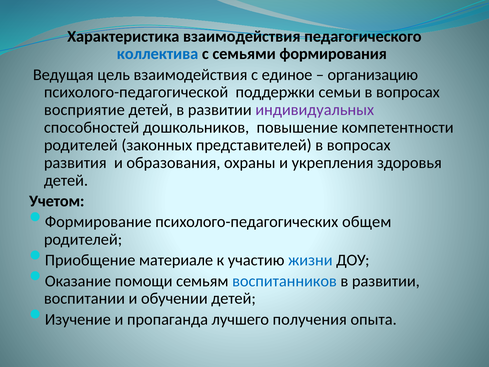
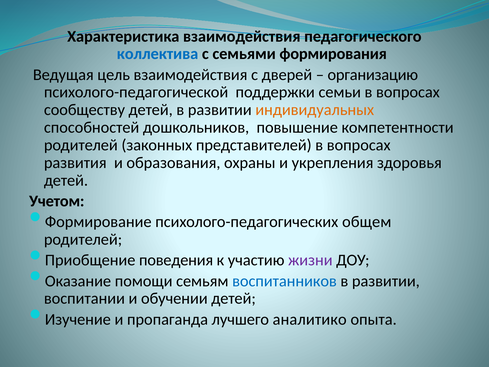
единое: единое -> дверей
восприятие: восприятие -> сообществу
индивидуальных colour: purple -> orange
материале: материале -> поведения
жизни colour: blue -> purple
получения: получения -> аналитико
